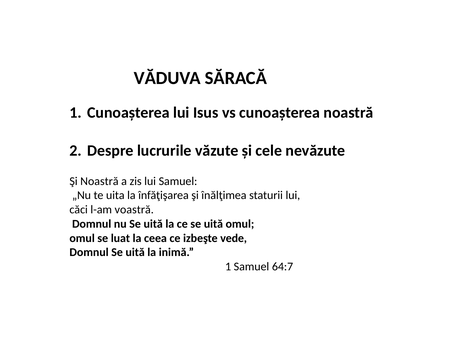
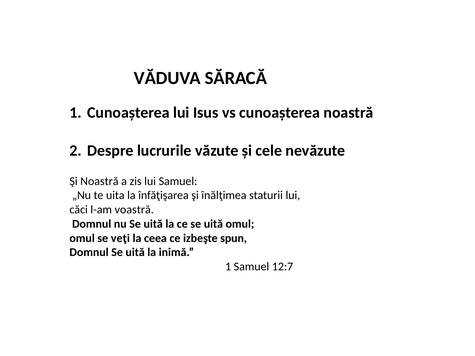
luat: luat -> veţi
vede: vede -> spun
64:7: 64:7 -> 12:7
